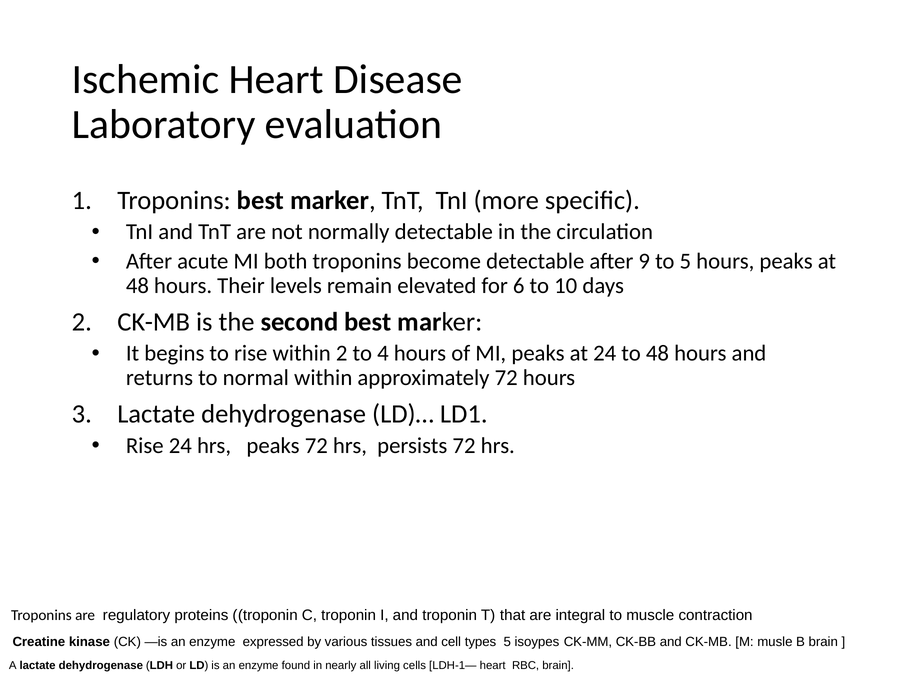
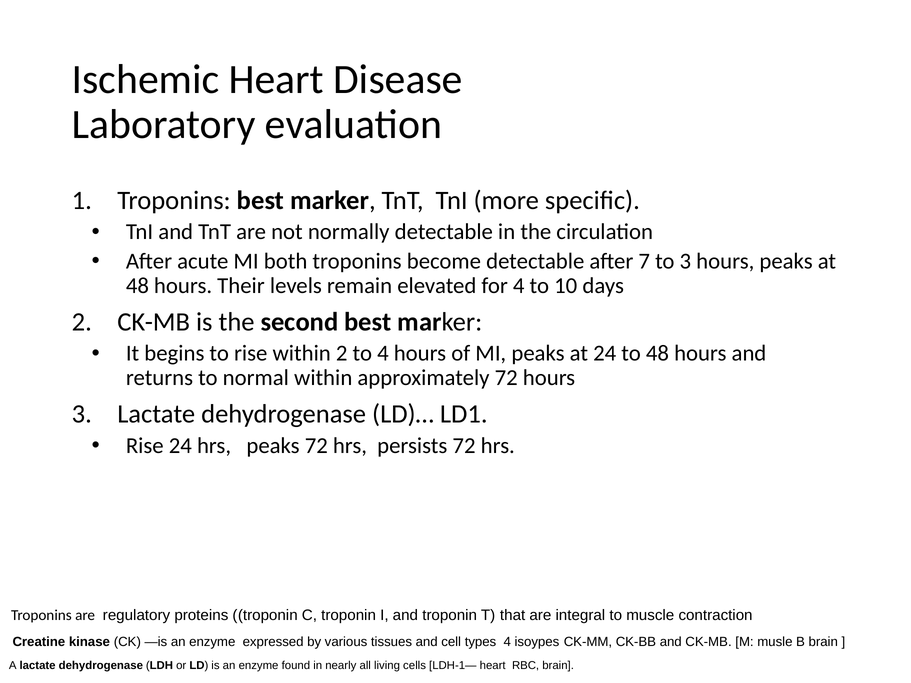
9: 9 -> 7
to 5: 5 -> 3
for 6: 6 -> 4
types 5: 5 -> 4
